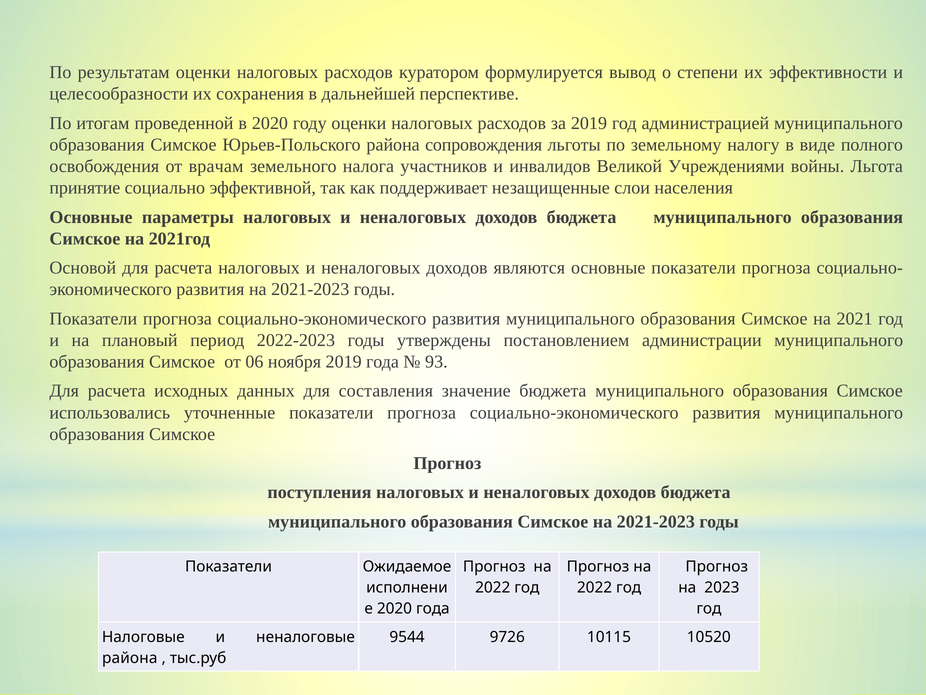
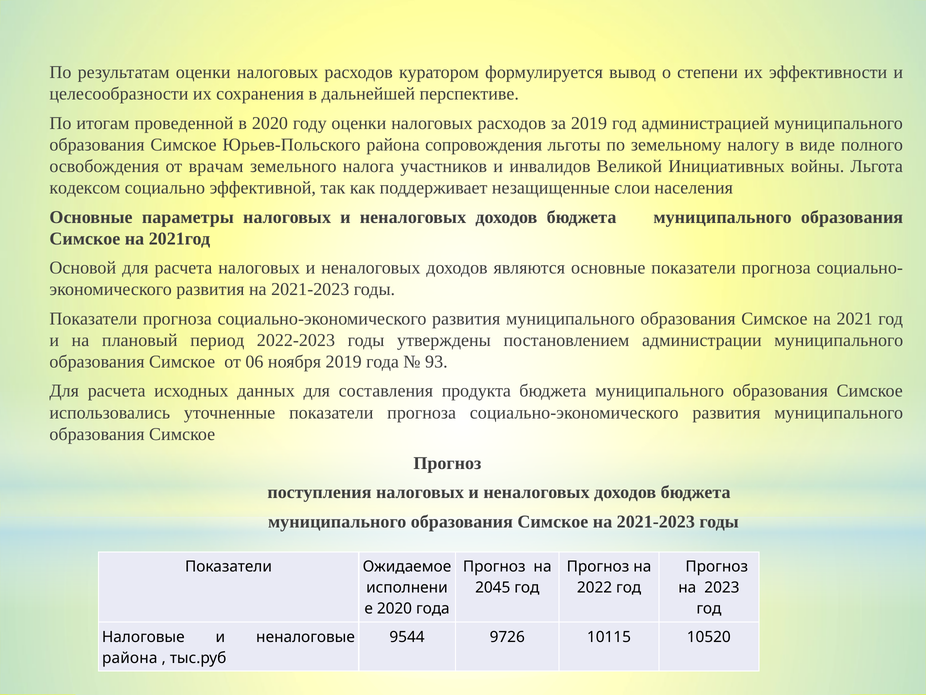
Учреждениями: Учреждениями -> Инициативных
принятие: принятие -> кодексом
значение: значение -> продукта
2022 at (493, 587): 2022 -> 2045
